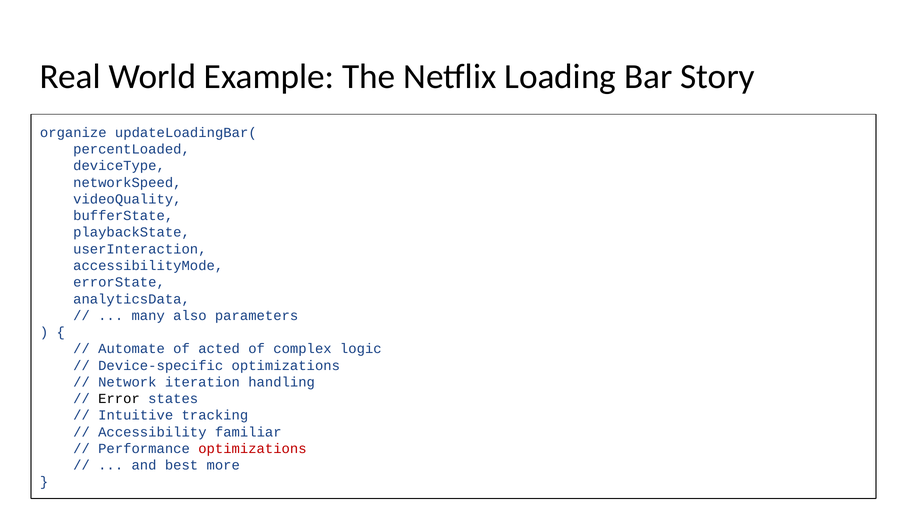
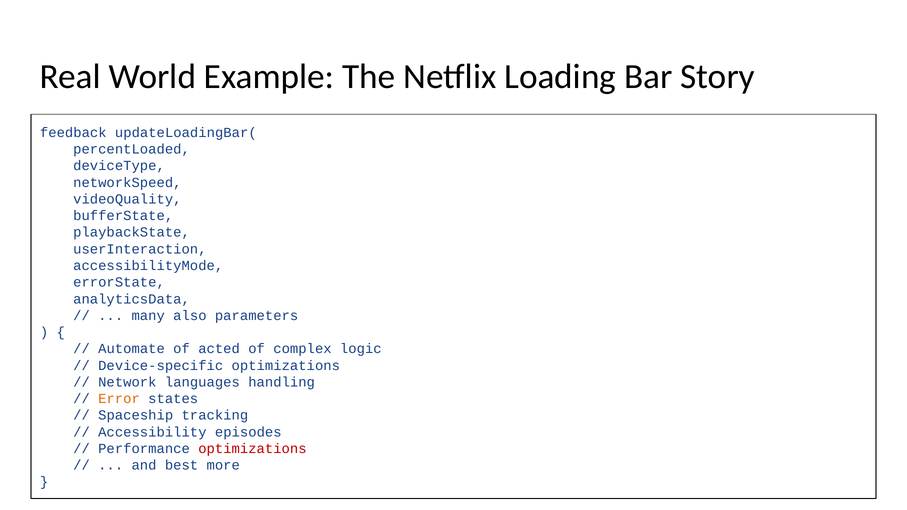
organize: organize -> feedback
iteration: iteration -> languages
Error colour: black -> orange
Intuitive: Intuitive -> Spaceship
familiar: familiar -> episodes
